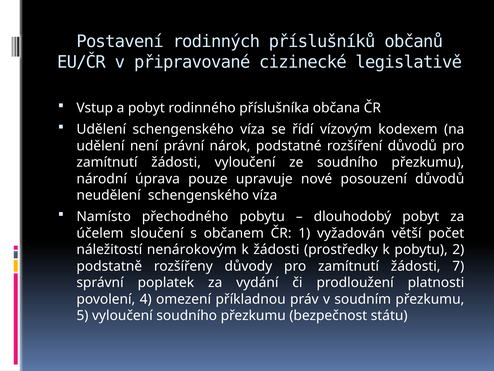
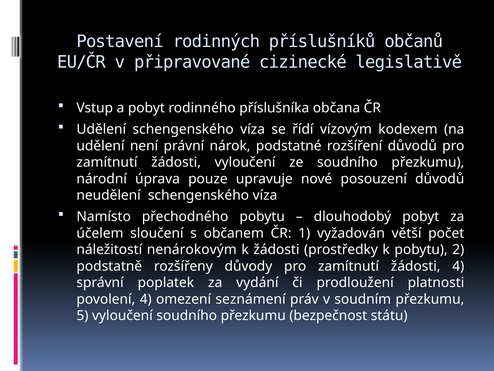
žádosti 7: 7 -> 4
příkladnou: příkladnou -> seznámení
